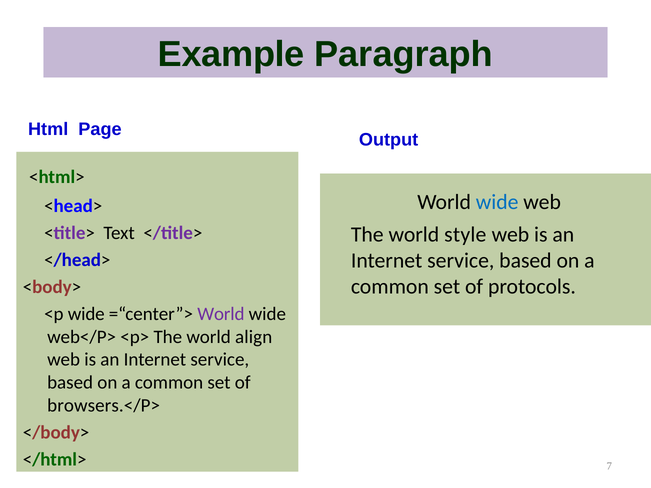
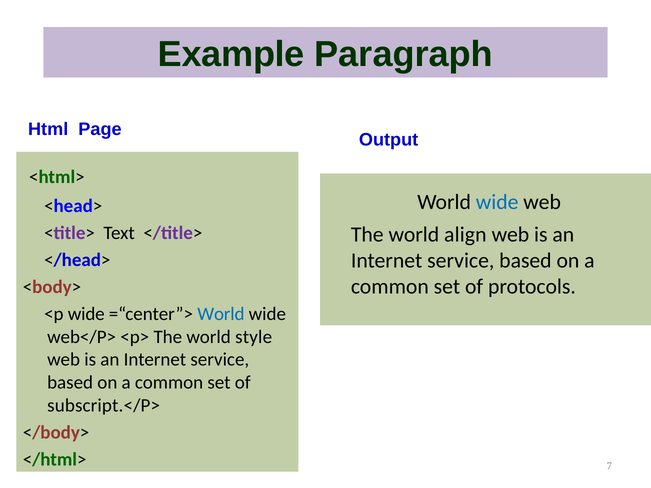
style: style -> align
World at (221, 314) colour: purple -> blue
align: align -> style
browsers.</P>: browsers.</P> -> subscript.</P>
